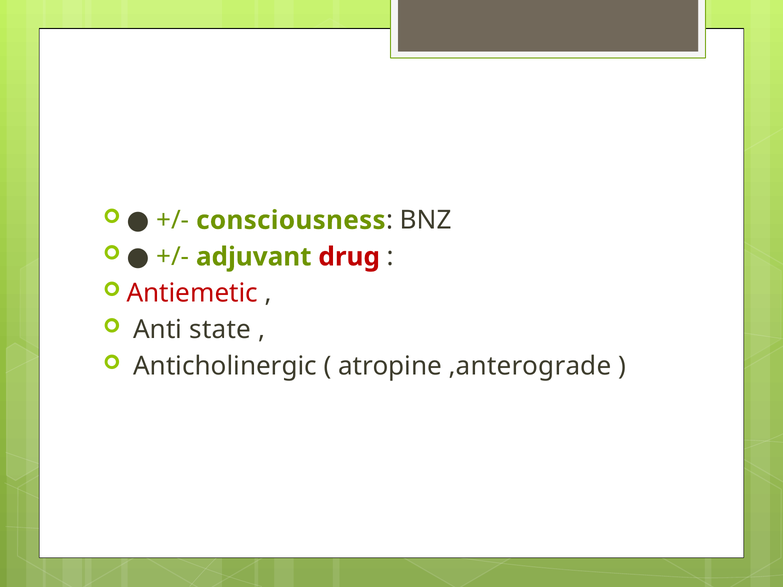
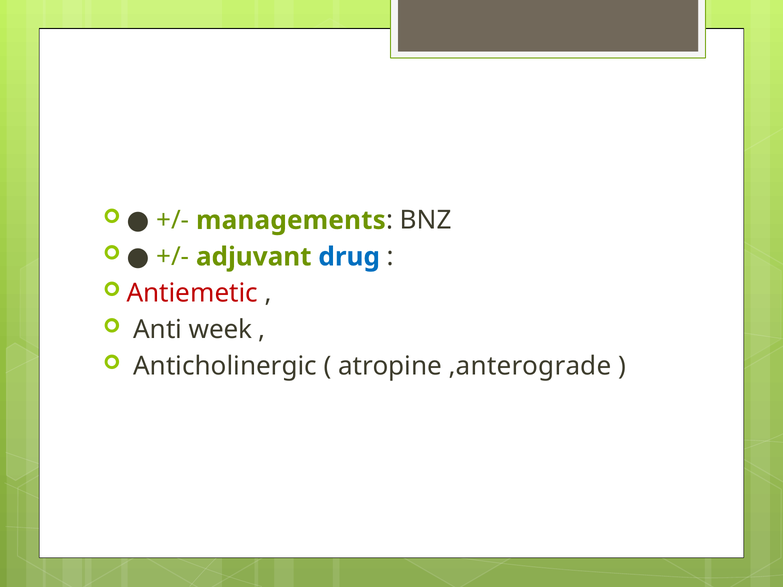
consciousness: consciousness -> managements
drug colour: red -> blue
state: state -> week
